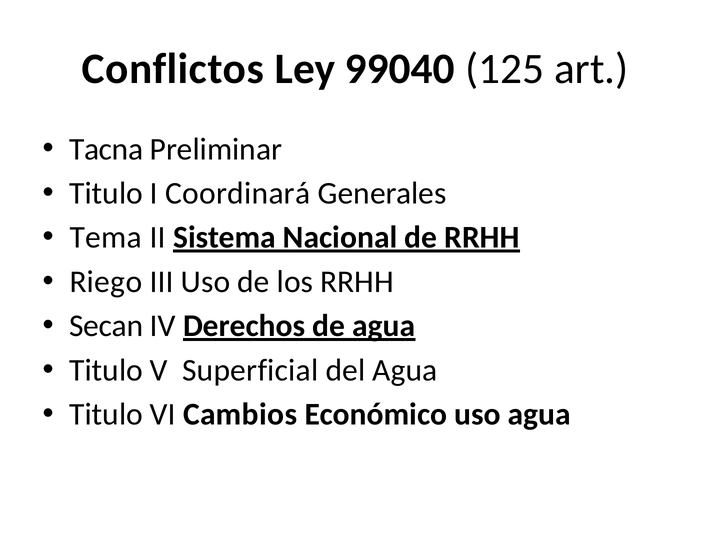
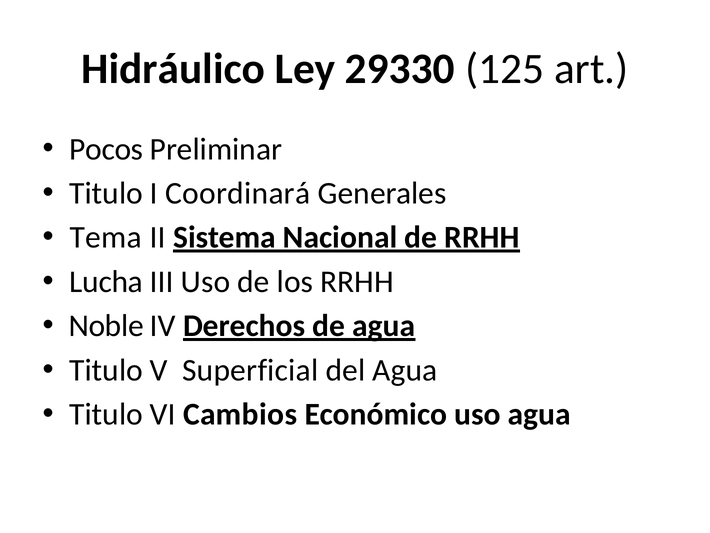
Conflictos: Conflictos -> Hidráulico
99040: 99040 -> 29330
Tacna: Tacna -> Pocos
Riego: Riego -> Lucha
Secan: Secan -> Noble
